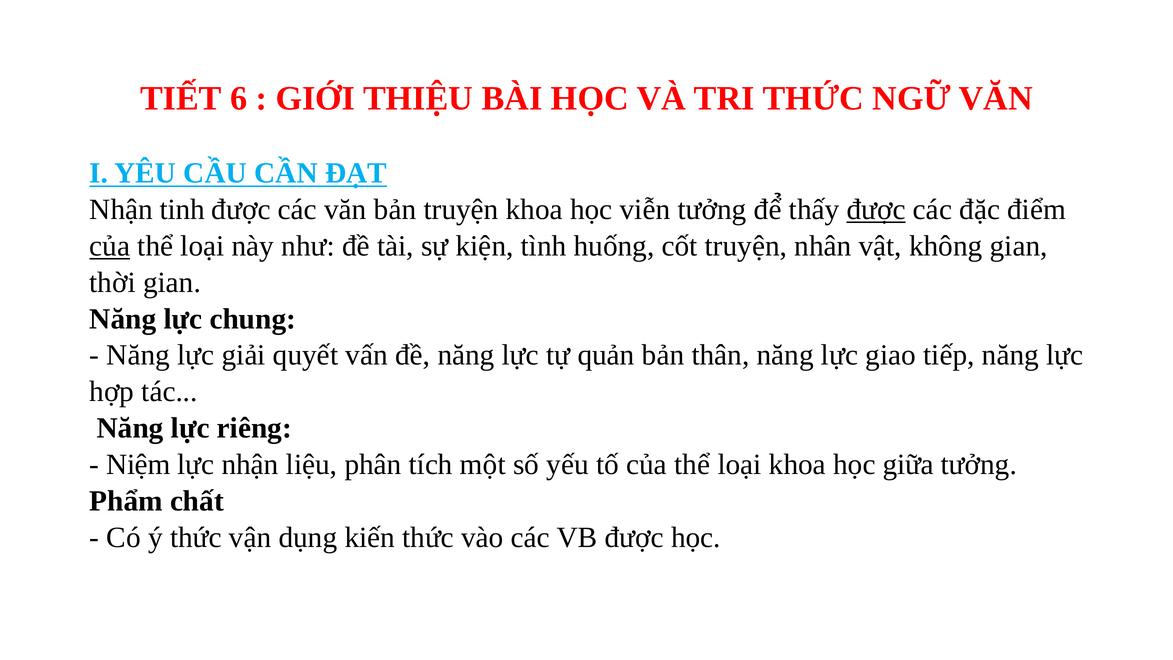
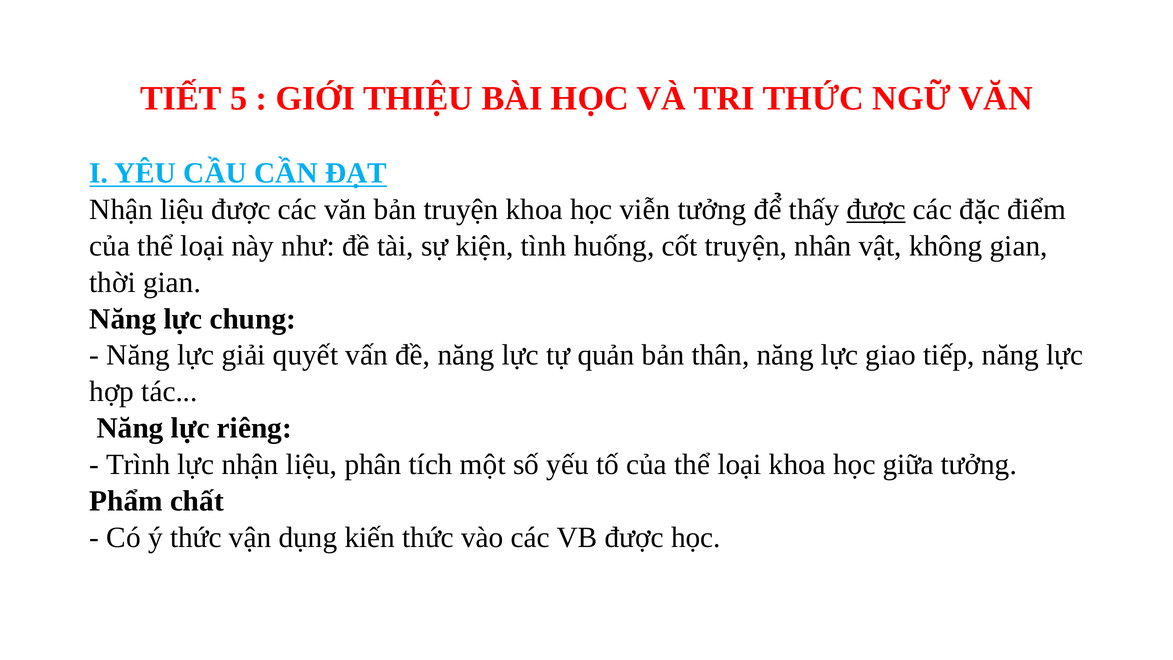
6: 6 -> 5
tinh at (182, 210): tinh -> liệu
của at (110, 246) underline: present -> none
Niệm: Niệm -> Trình
